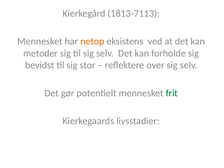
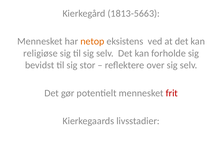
1813-7113: 1813-7113 -> 1813-5663
metoder: metoder -> religiøse
frit colour: green -> red
